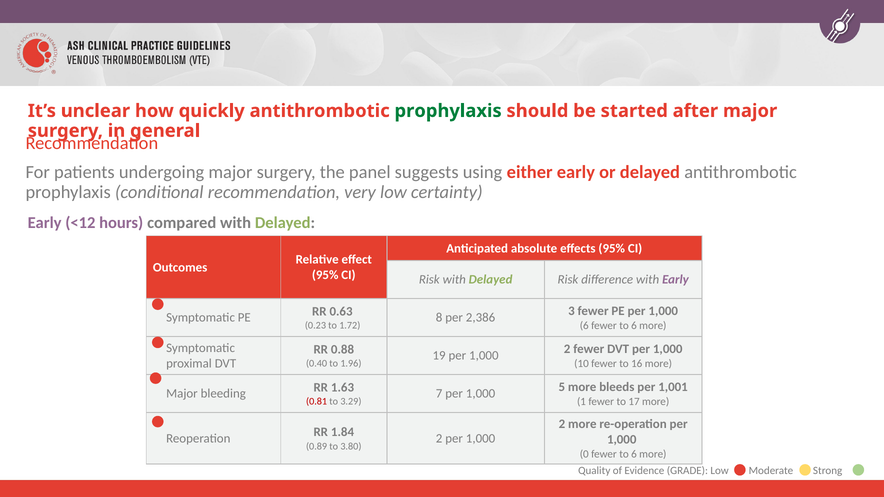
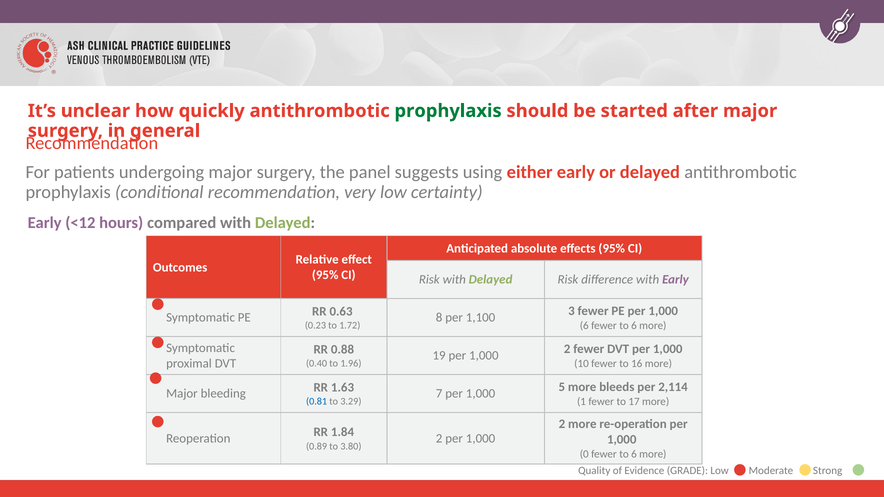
2,386: 2,386 -> 1,100
1,001: 1,001 -> 2,114
0.81 colour: red -> blue
